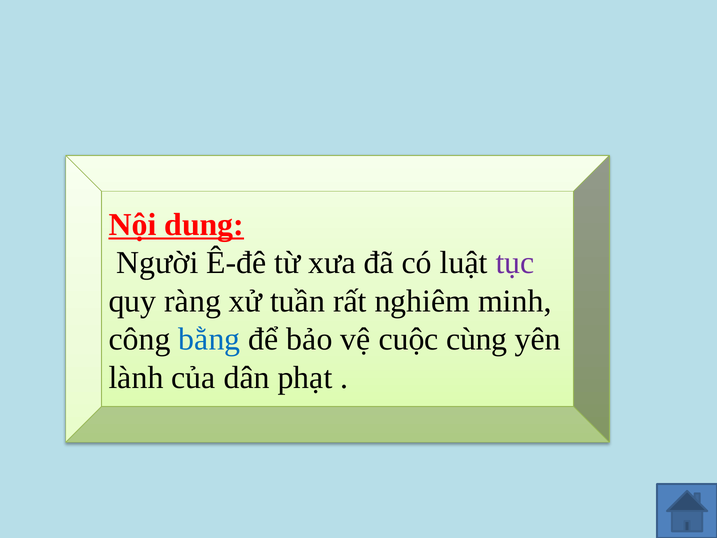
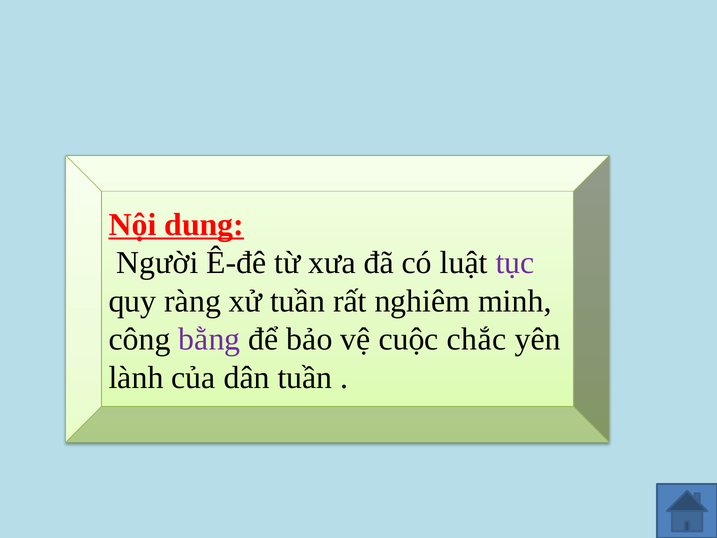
bằng colour: blue -> purple
cùng: cùng -> chắc
dân phạt: phạt -> tuần
